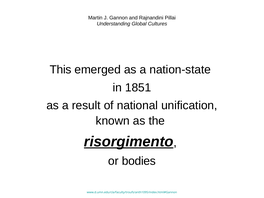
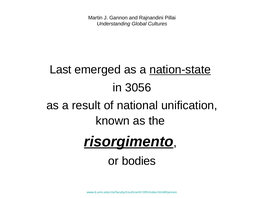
This: This -> Last
nation-state underline: none -> present
1851: 1851 -> 3056
